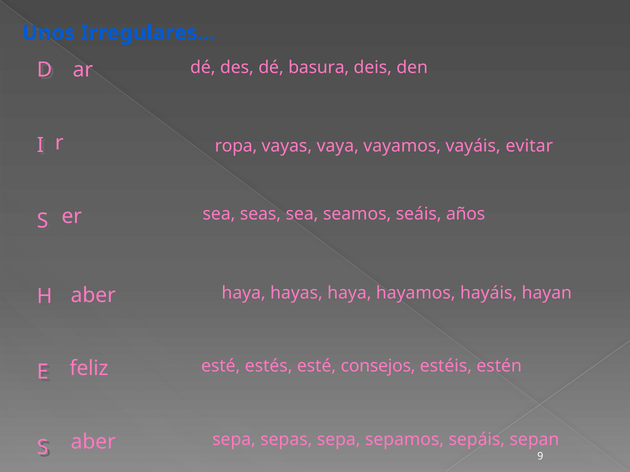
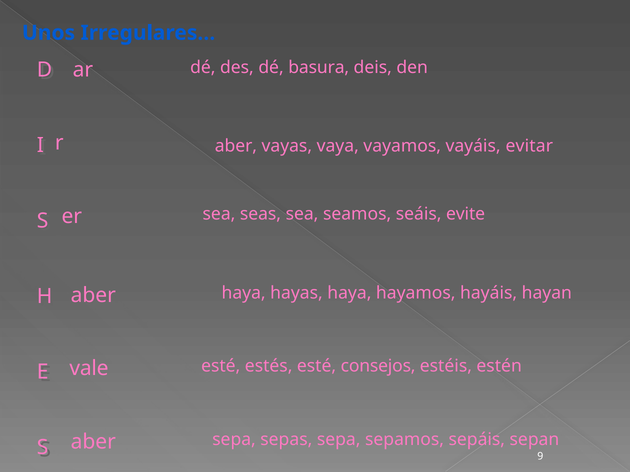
ropa at (236, 146): ropa -> aber
años: años -> evite
feliz: feliz -> vale
